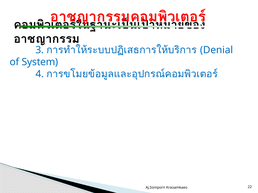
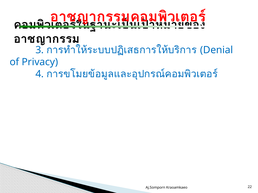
System: System -> Privacy
